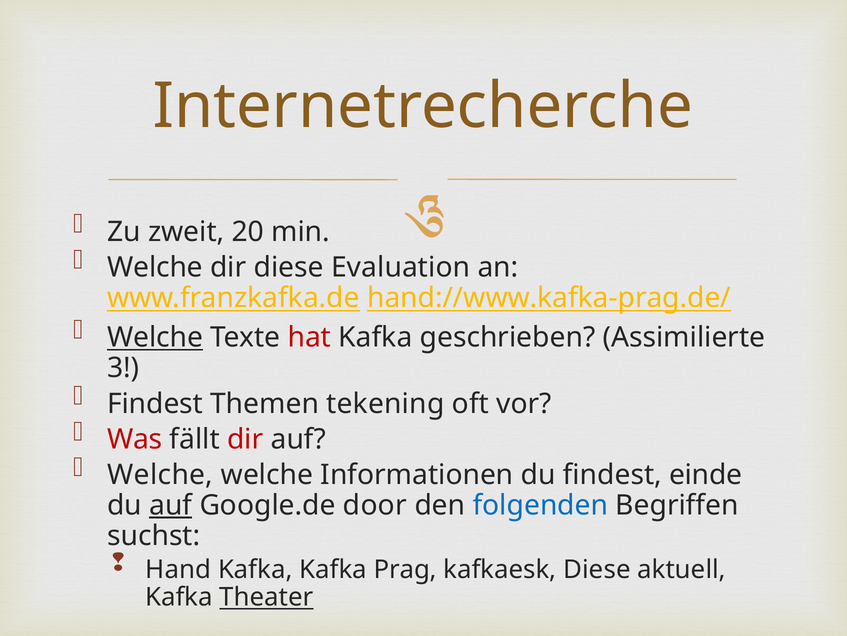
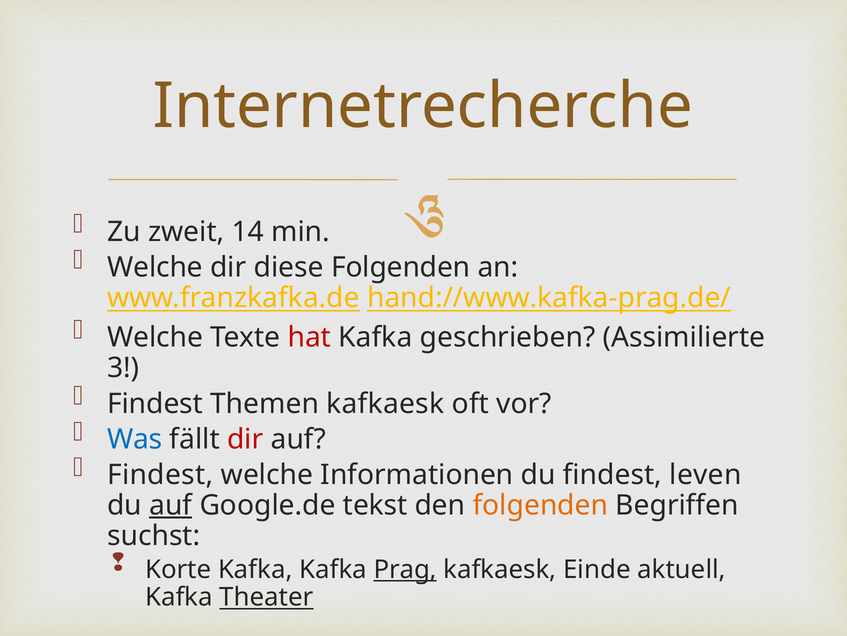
20: 20 -> 14
diese Evaluation: Evaluation -> Folgenden
Welche at (155, 337) underline: present -> none
Themen tekening: tekening -> kafkaesk
Was colour: red -> blue
Welche at (160, 474): Welche -> Findest
einde: einde -> leven
door: door -> tekst
folgenden at (540, 505) colour: blue -> orange
Hand: Hand -> Korte
Prag underline: none -> present
kafkaesk Diese: Diese -> Einde
